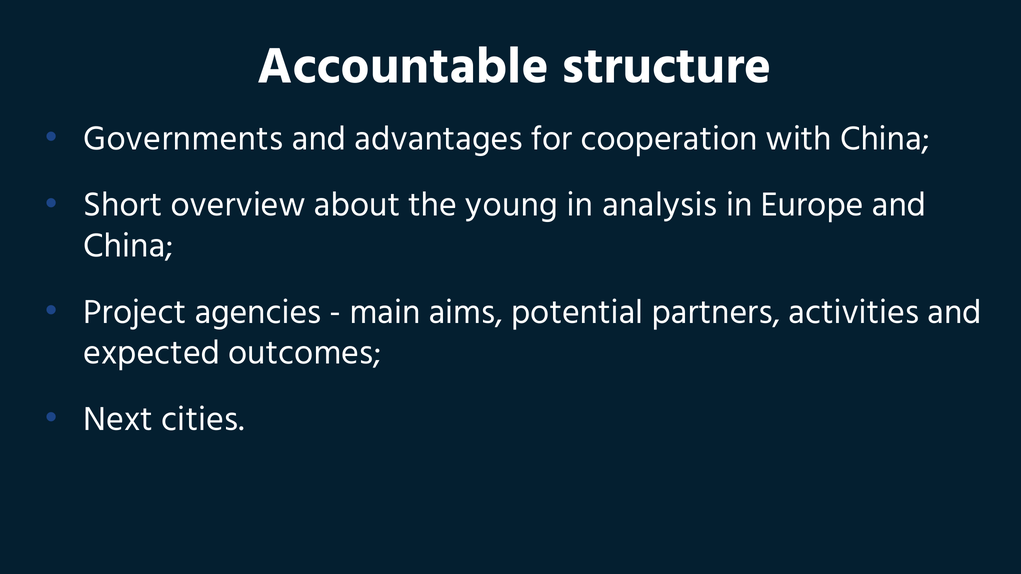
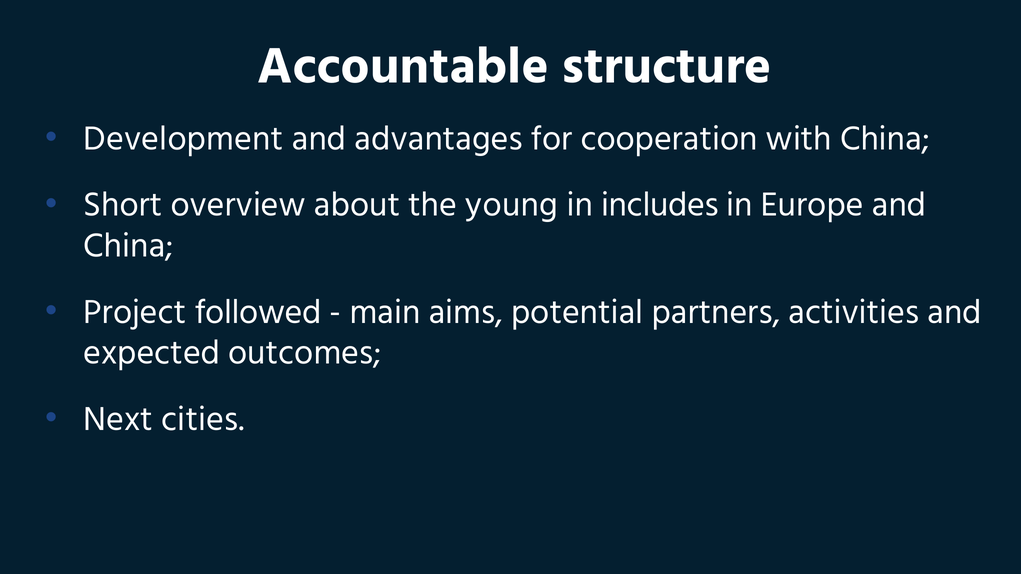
Governments: Governments -> Development
analysis: analysis -> includes
agencies: agencies -> followed
